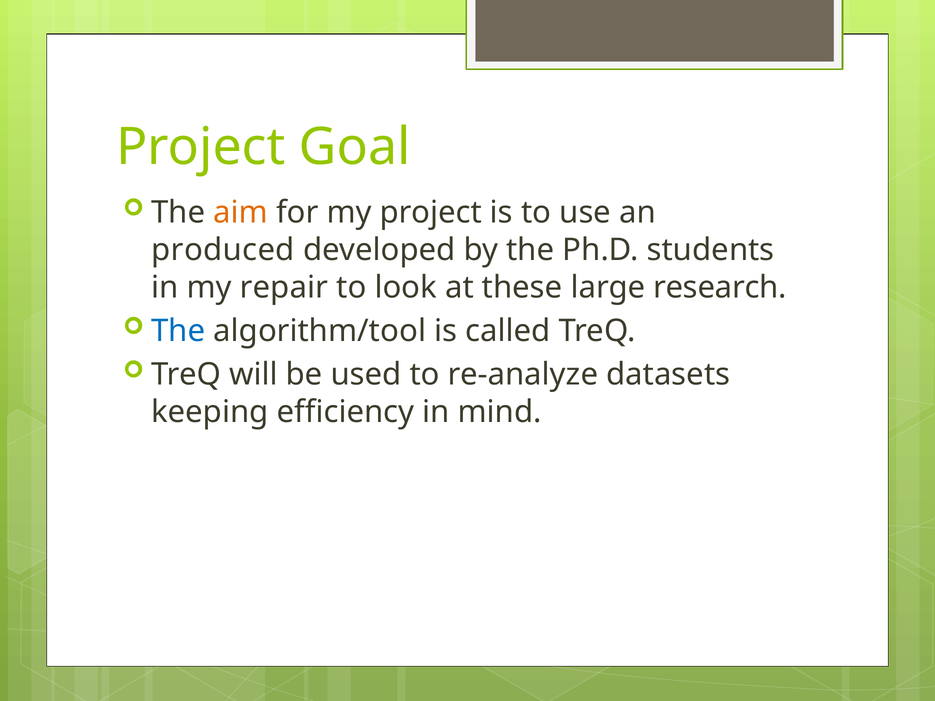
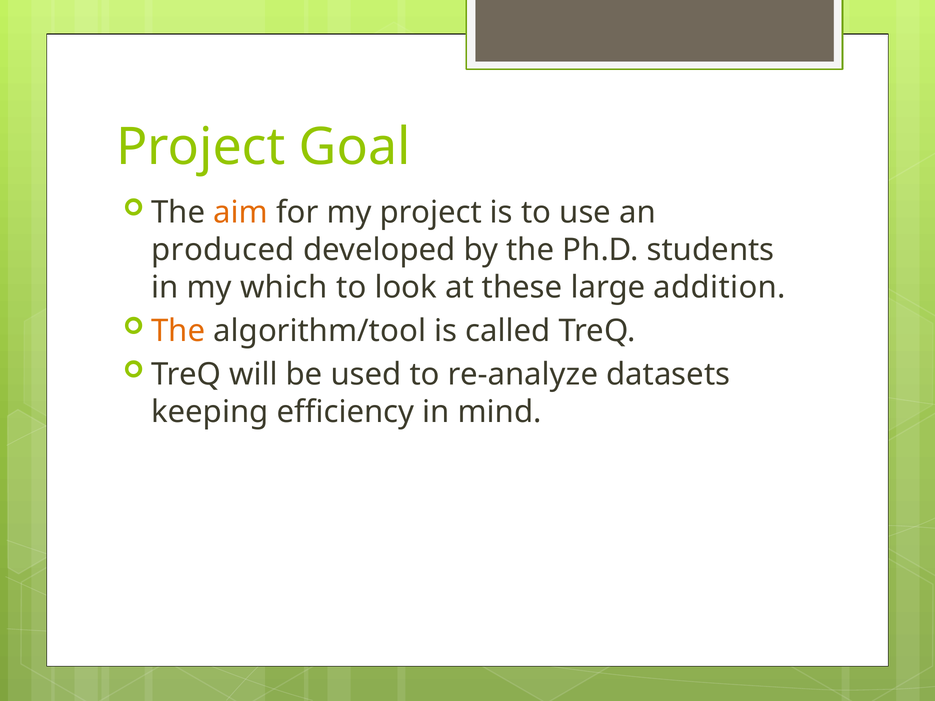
repair: repair -> which
research: research -> addition
The at (178, 331) colour: blue -> orange
